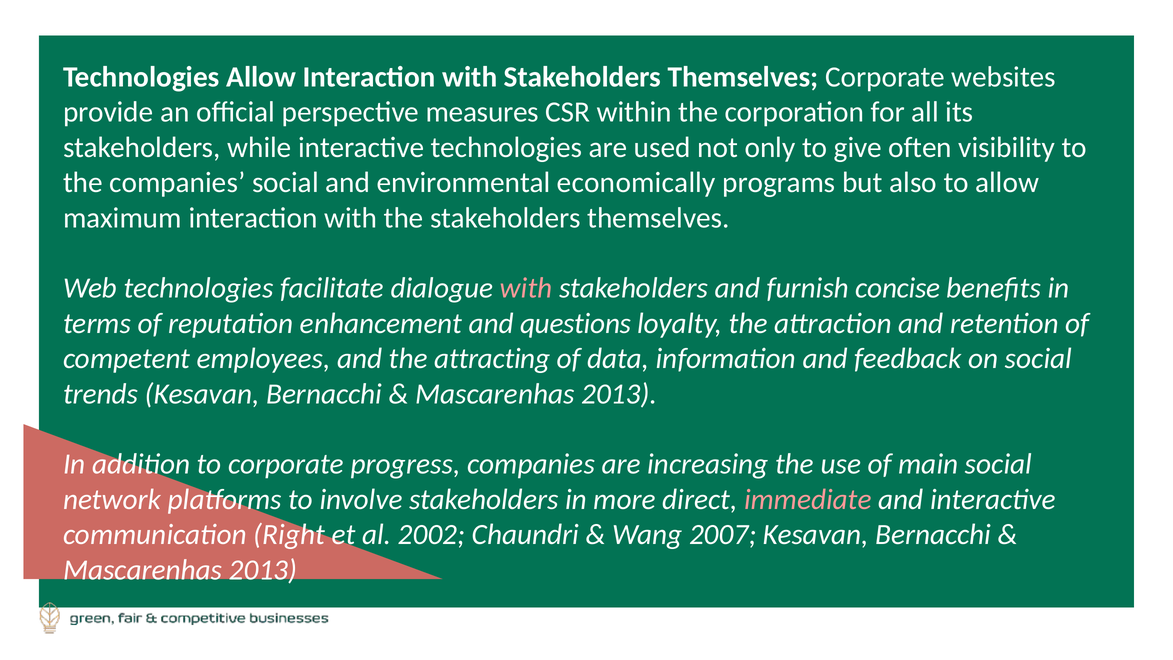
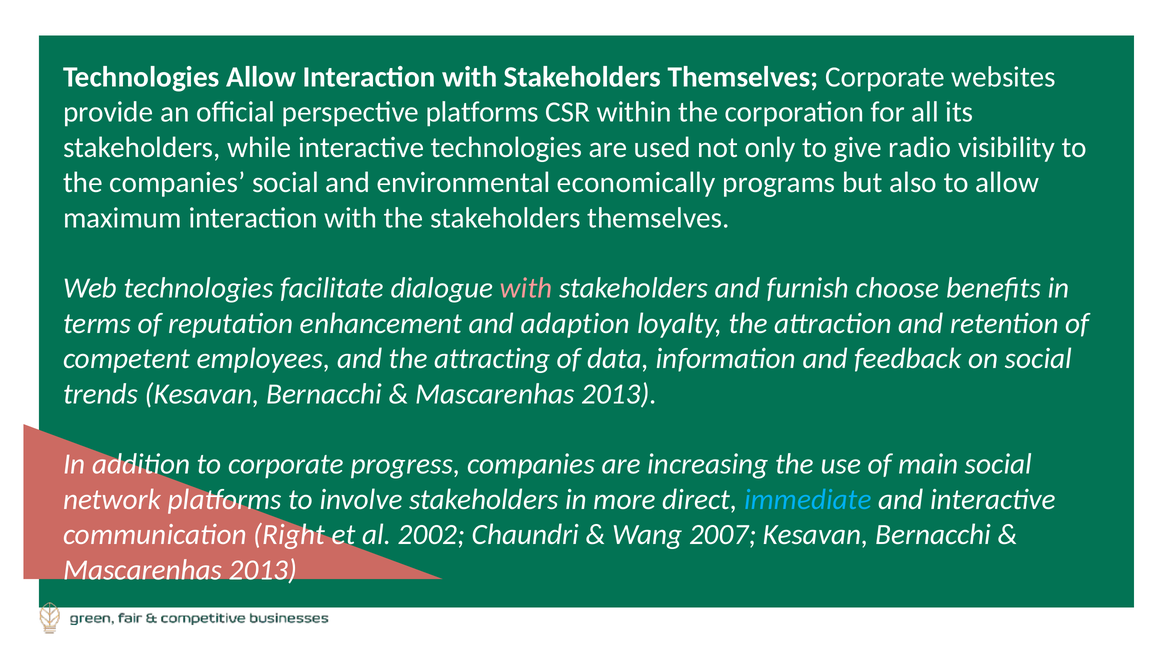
perspective measures: measures -> platforms
often: often -> radio
concise: concise -> choose
questions: questions -> adaption
immediate colour: pink -> light blue
